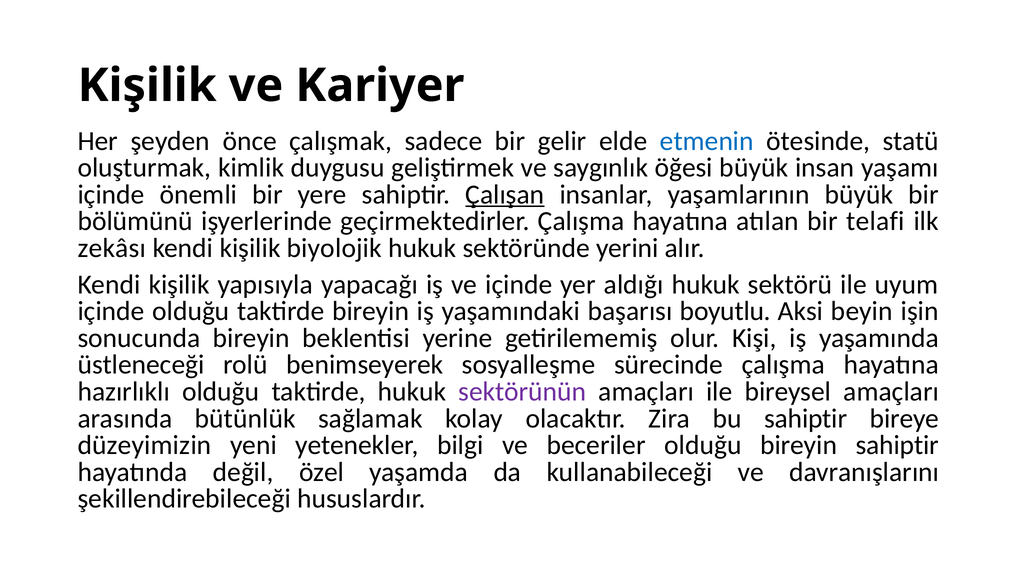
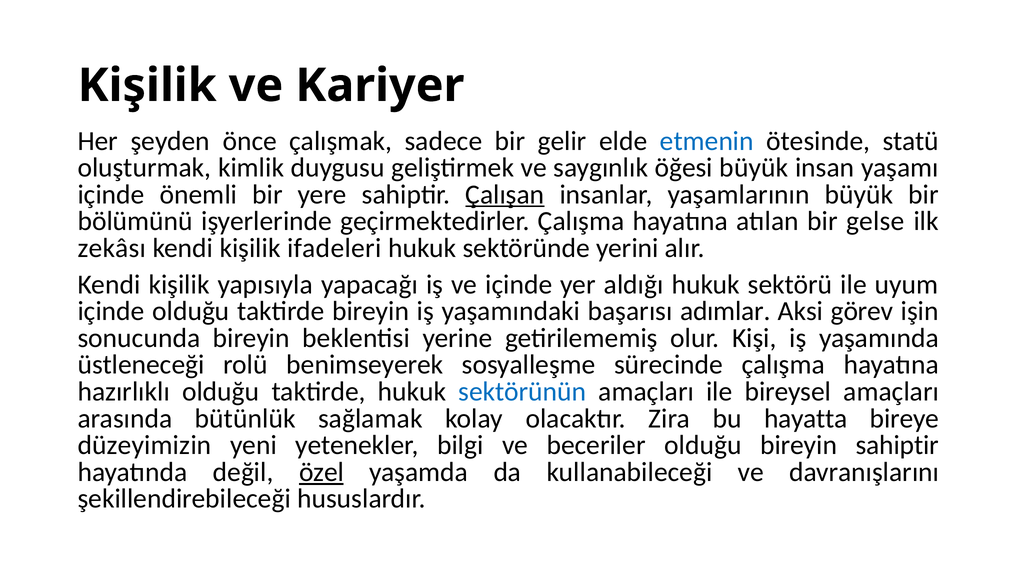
telafi: telafi -> gelse
biyolojik: biyolojik -> ifadeleri
boyutlu: boyutlu -> adımlar
beyin: beyin -> görev
sektörünün colour: purple -> blue
bu sahiptir: sahiptir -> hayatta
özel underline: none -> present
